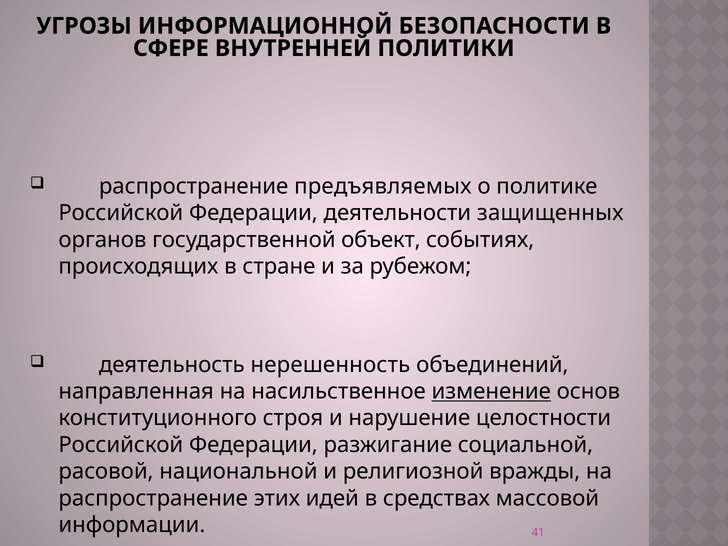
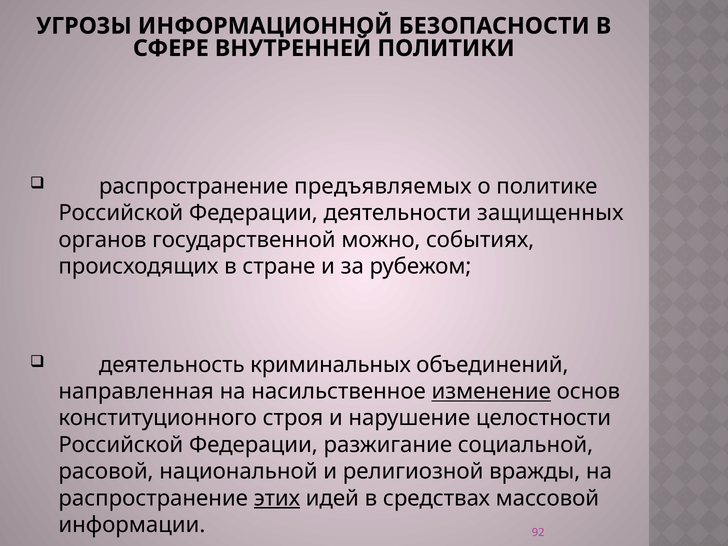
объект: объект -> можно
нерешенность: нерешенность -> криминальных
этих underline: none -> present
41: 41 -> 92
